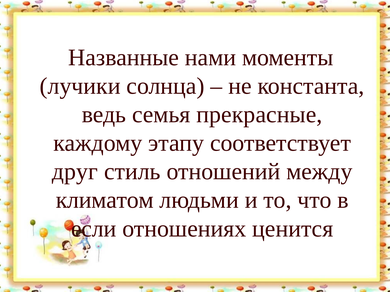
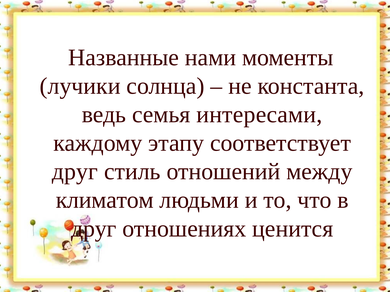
прекрасные: прекрасные -> интересами
если at (94, 229): если -> друг
